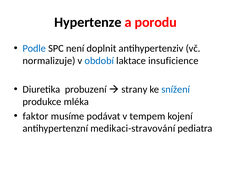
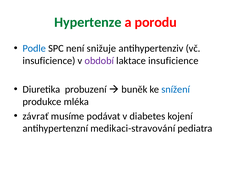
Hypertenze colour: black -> green
doplnit: doplnit -> snižuje
normalizuje at (49, 61): normalizuje -> insuficience
období colour: blue -> purple
strany: strany -> buněk
faktor: faktor -> závrať
tempem: tempem -> diabetes
